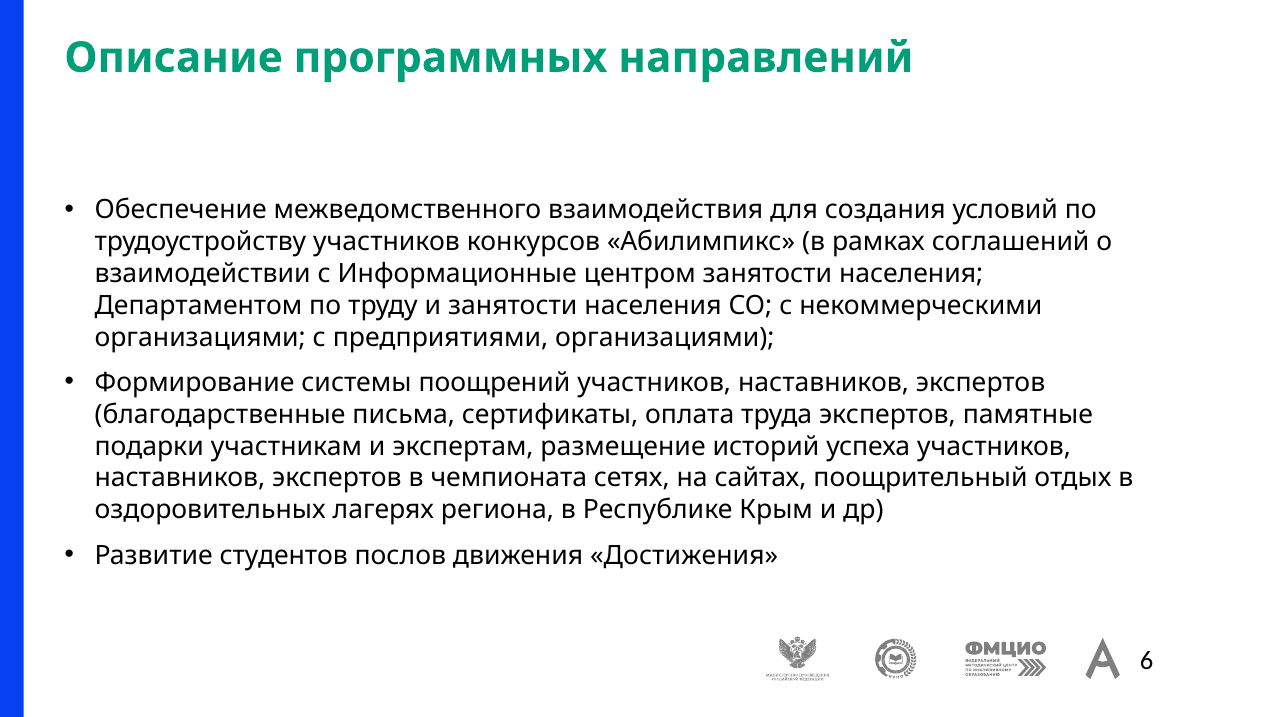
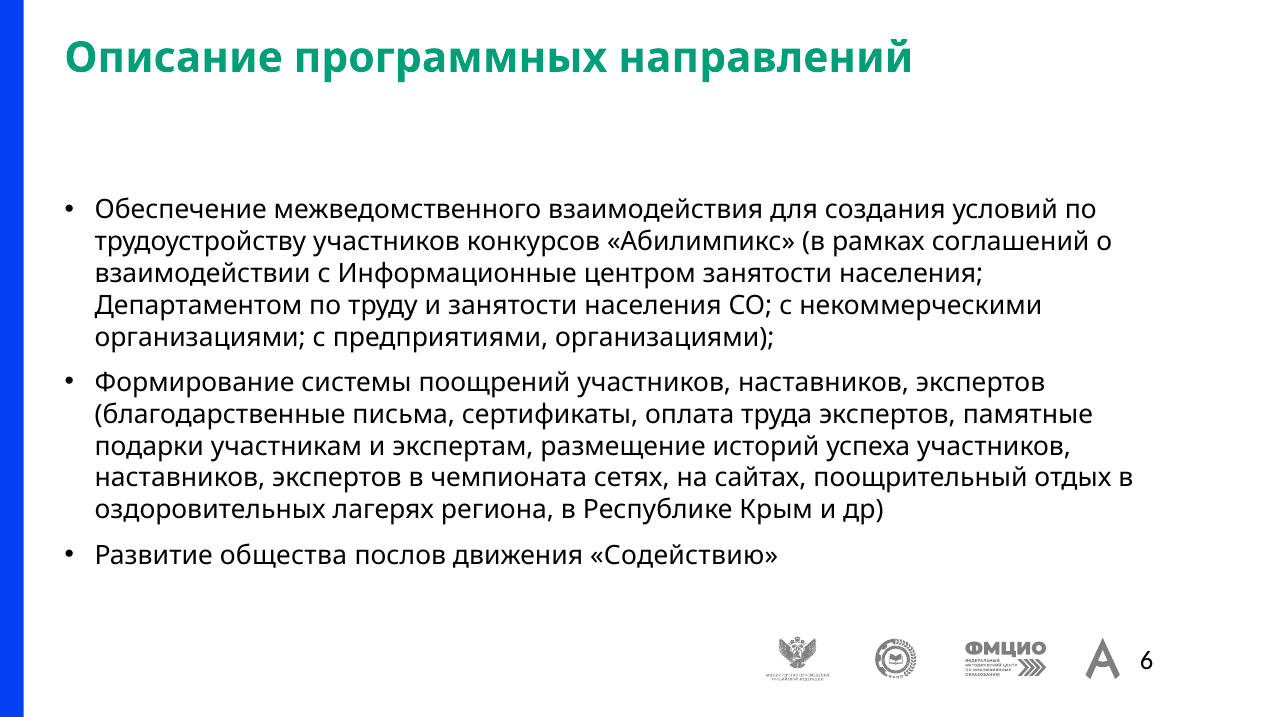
студентов: студентов -> общества
Достижения: Достижения -> Содействию
